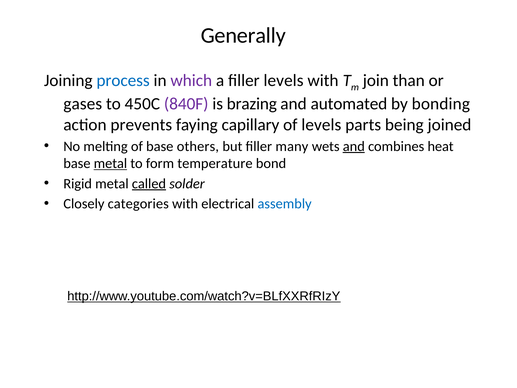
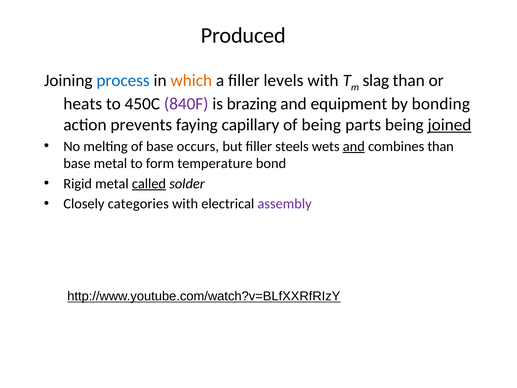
Generally: Generally -> Produced
which colour: purple -> orange
join: join -> slag
gases: gases -> heats
automated: automated -> equipment
of levels: levels -> being
joined underline: none -> present
others: others -> occurs
many: many -> steels
combines heat: heat -> than
metal at (110, 163) underline: present -> none
assembly colour: blue -> purple
